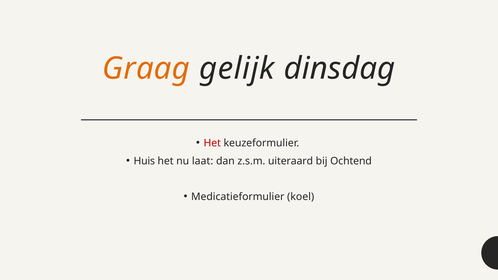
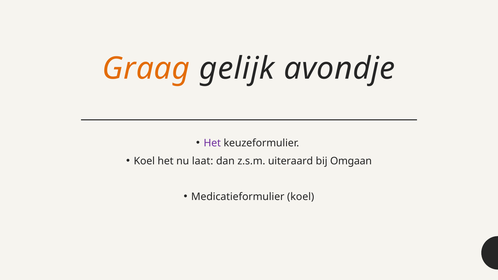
dinsdag: dinsdag -> avondje
Het at (212, 143) colour: red -> purple
Huis at (144, 161): Huis -> Koel
Ochtend: Ochtend -> Omgaan
